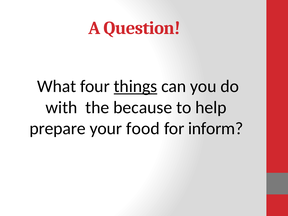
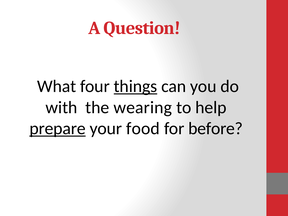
because: because -> wearing
prepare underline: none -> present
inform: inform -> before
